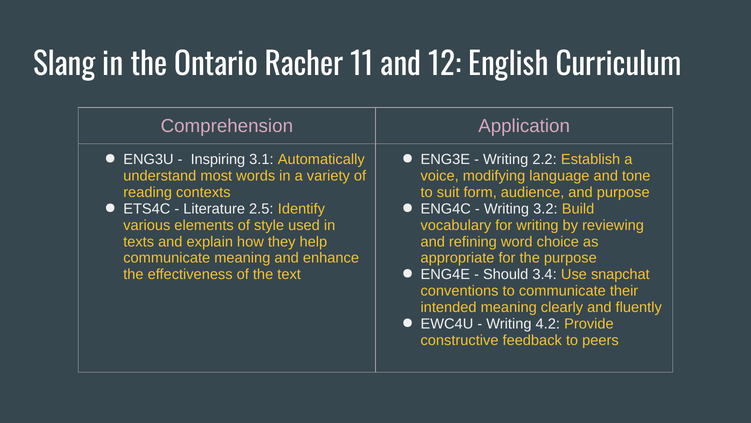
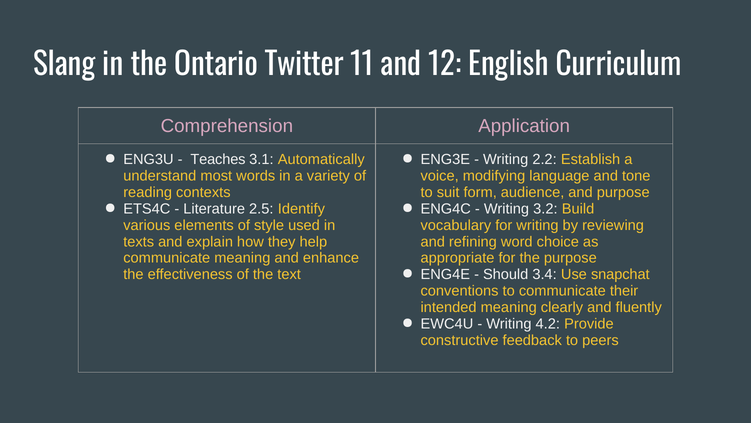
Racher: Racher -> Twitter
Inspiring: Inspiring -> Teaches
